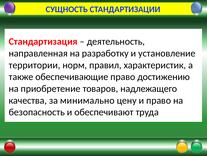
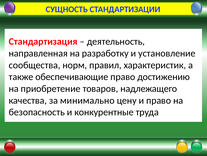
территории: территории -> сообщества
обеспечивают: обеспечивают -> конкурентные
